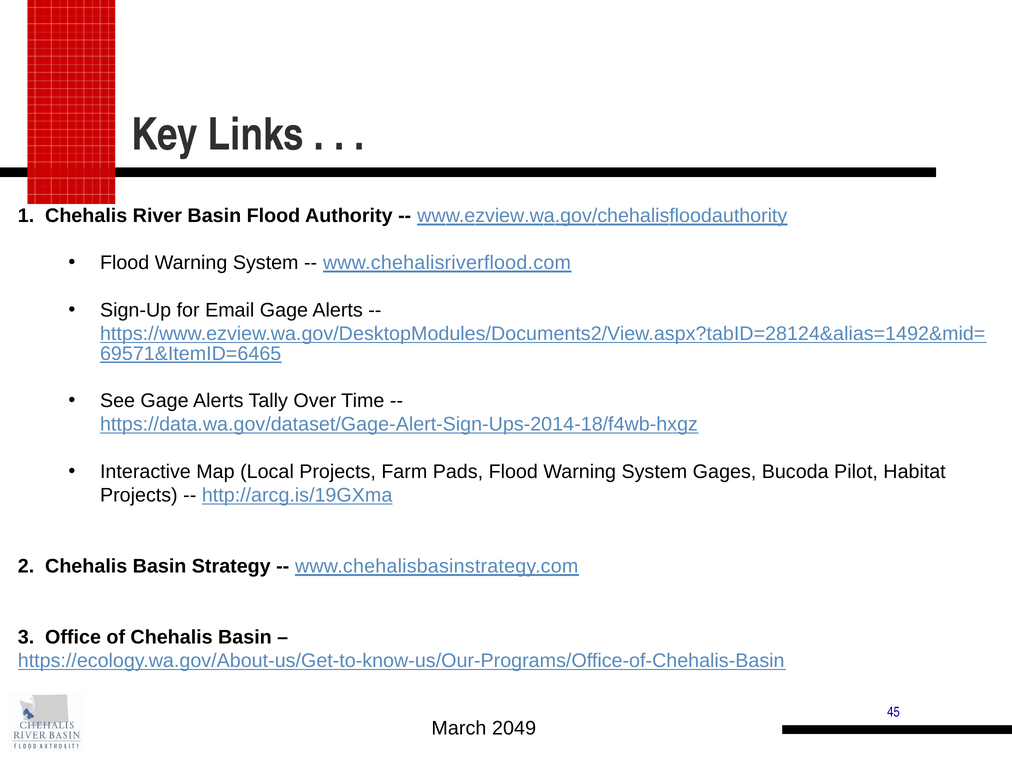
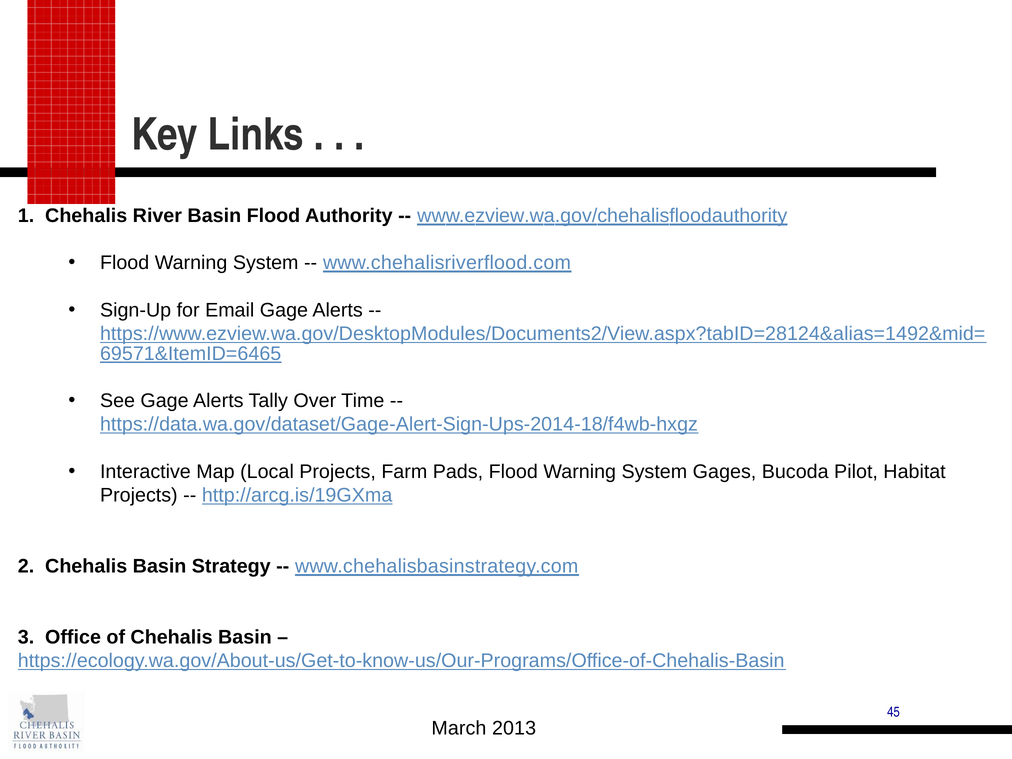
2049: 2049 -> 2013
